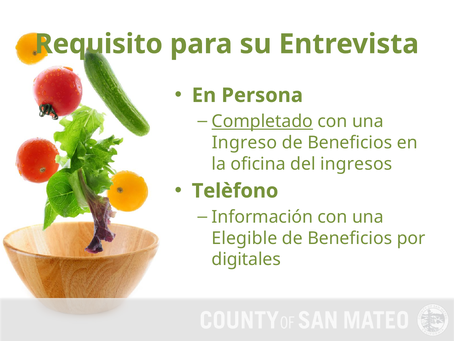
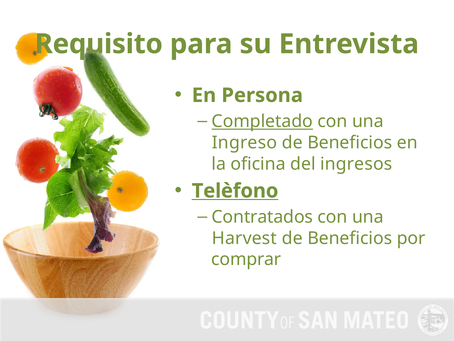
Telèfono underline: none -> present
Información: Información -> Contratados
Elegible: Elegible -> Harvest
digitales: digitales -> comprar
